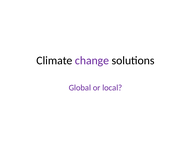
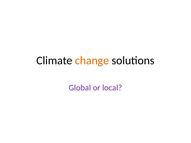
change colour: purple -> orange
